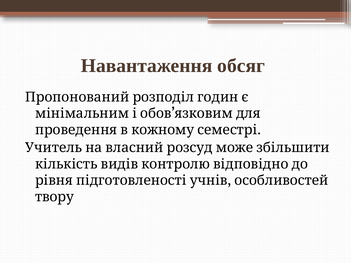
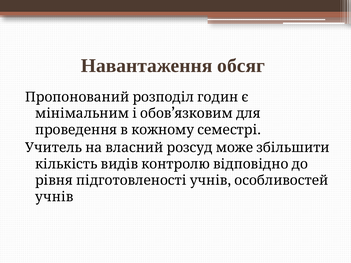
твору: твору -> учнів
